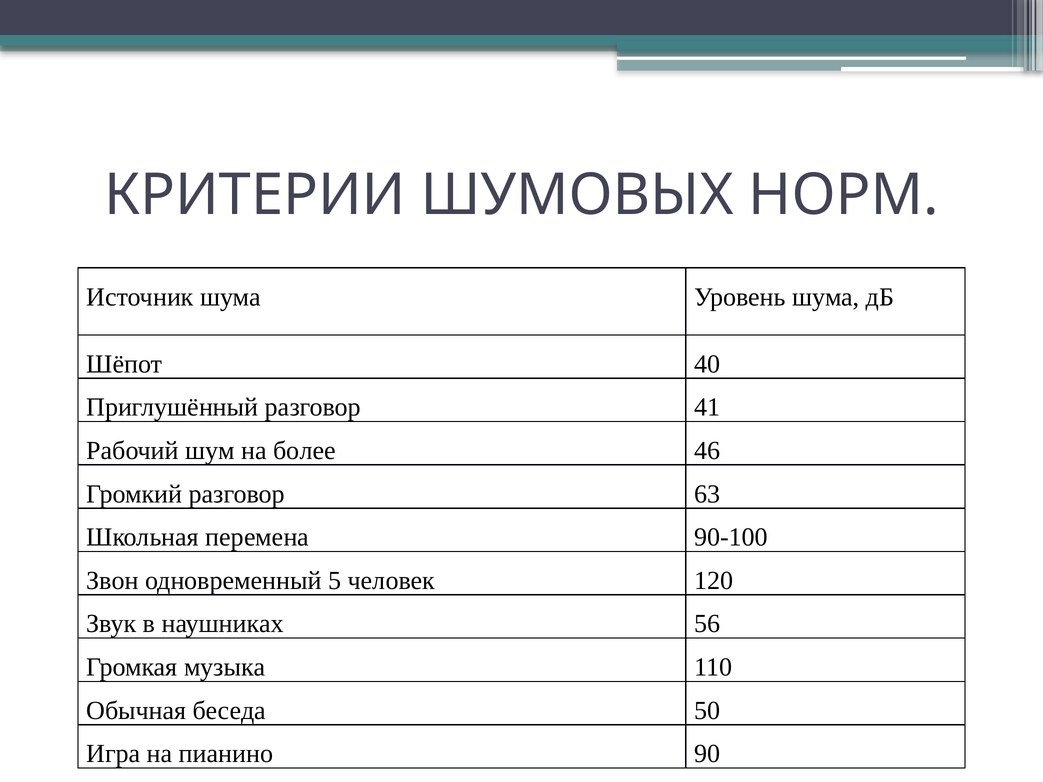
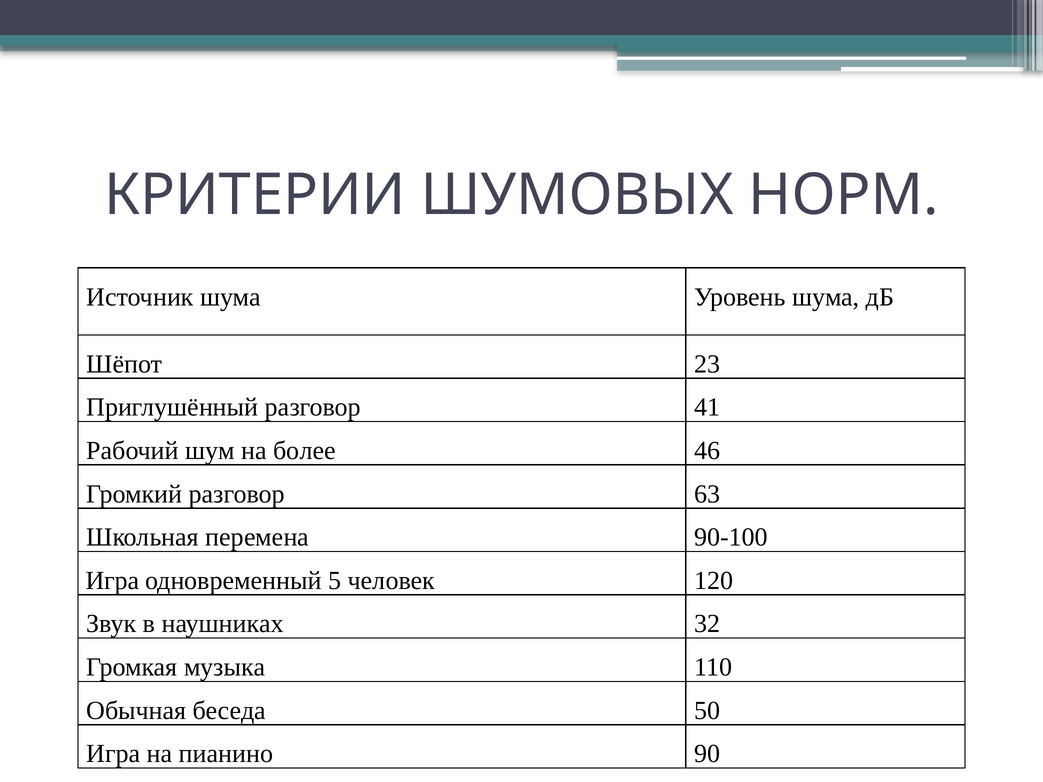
40: 40 -> 23
Звон at (112, 581): Звон -> Игра
56: 56 -> 32
